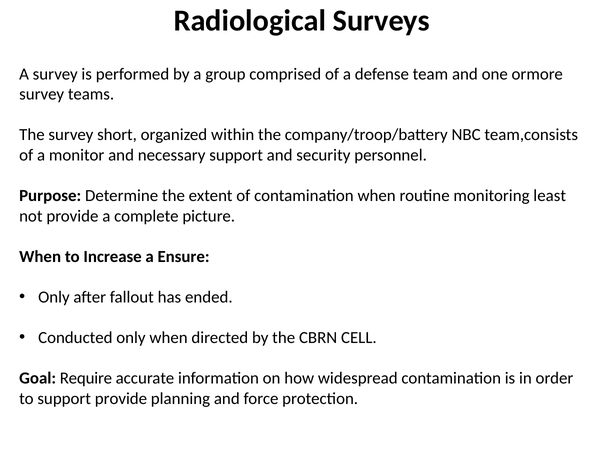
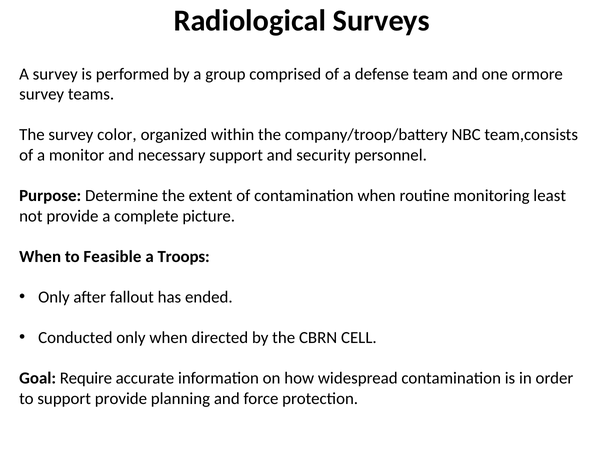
short: short -> color
Increase: Increase -> Feasible
Ensure: Ensure -> Troops
